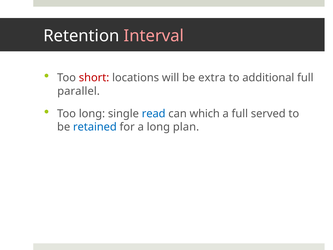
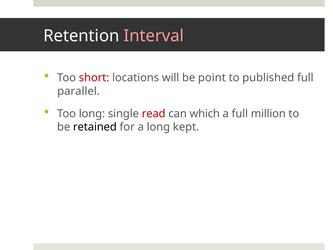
extra: extra -> point
additional: additional -> published
read colour: blue -> red
served: served -> million
retained colour: blue -> black
plan: plan -> kept
